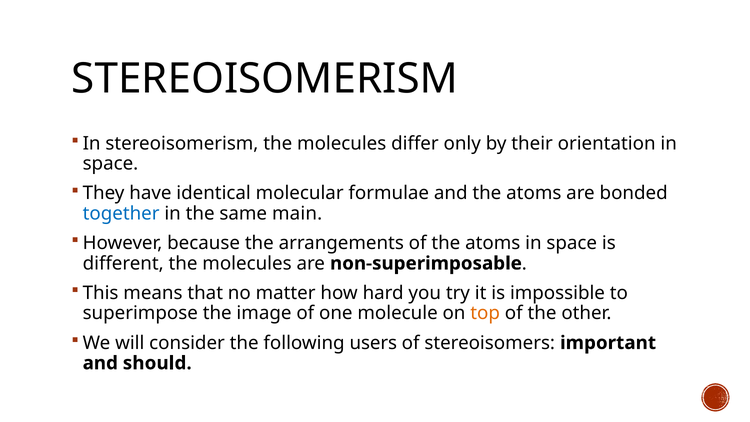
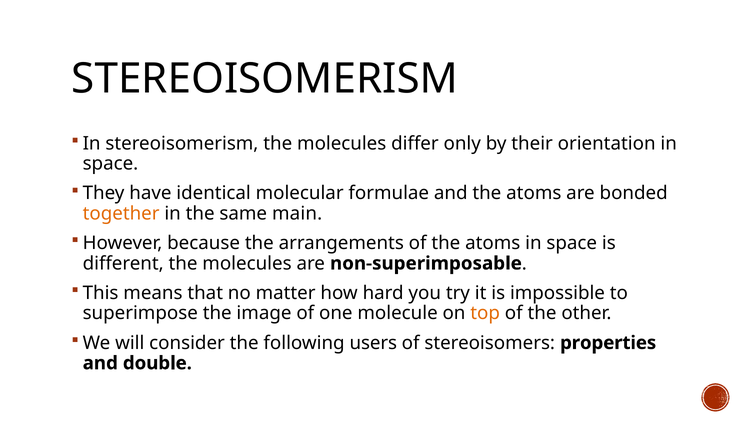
together colour: blue -> orange
important: important -> properties
should: should -> double
